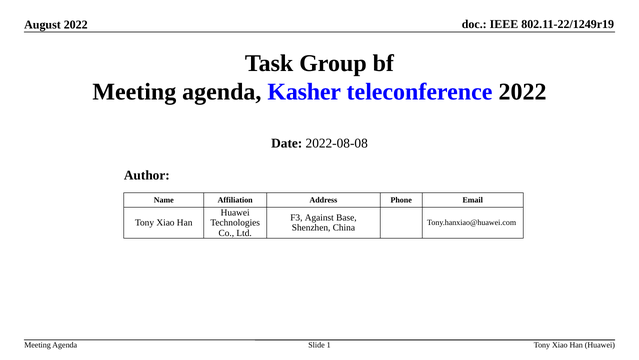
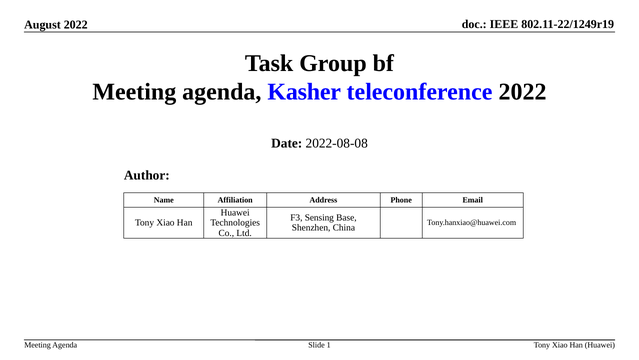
Against: Against -> Sensing
